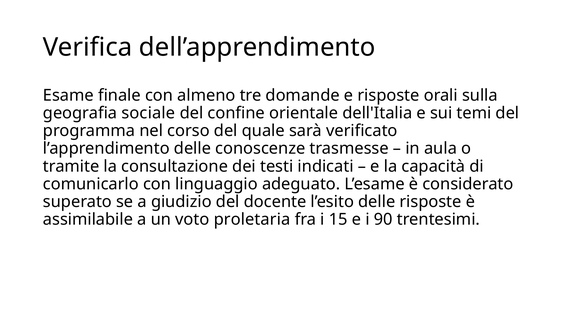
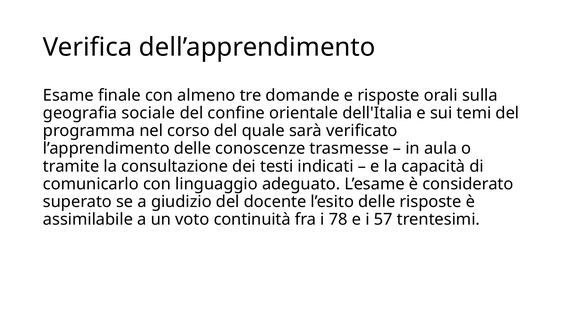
proletaria: proletaria -> continuità
15: 15 -> 78
90: 90 -> 57
